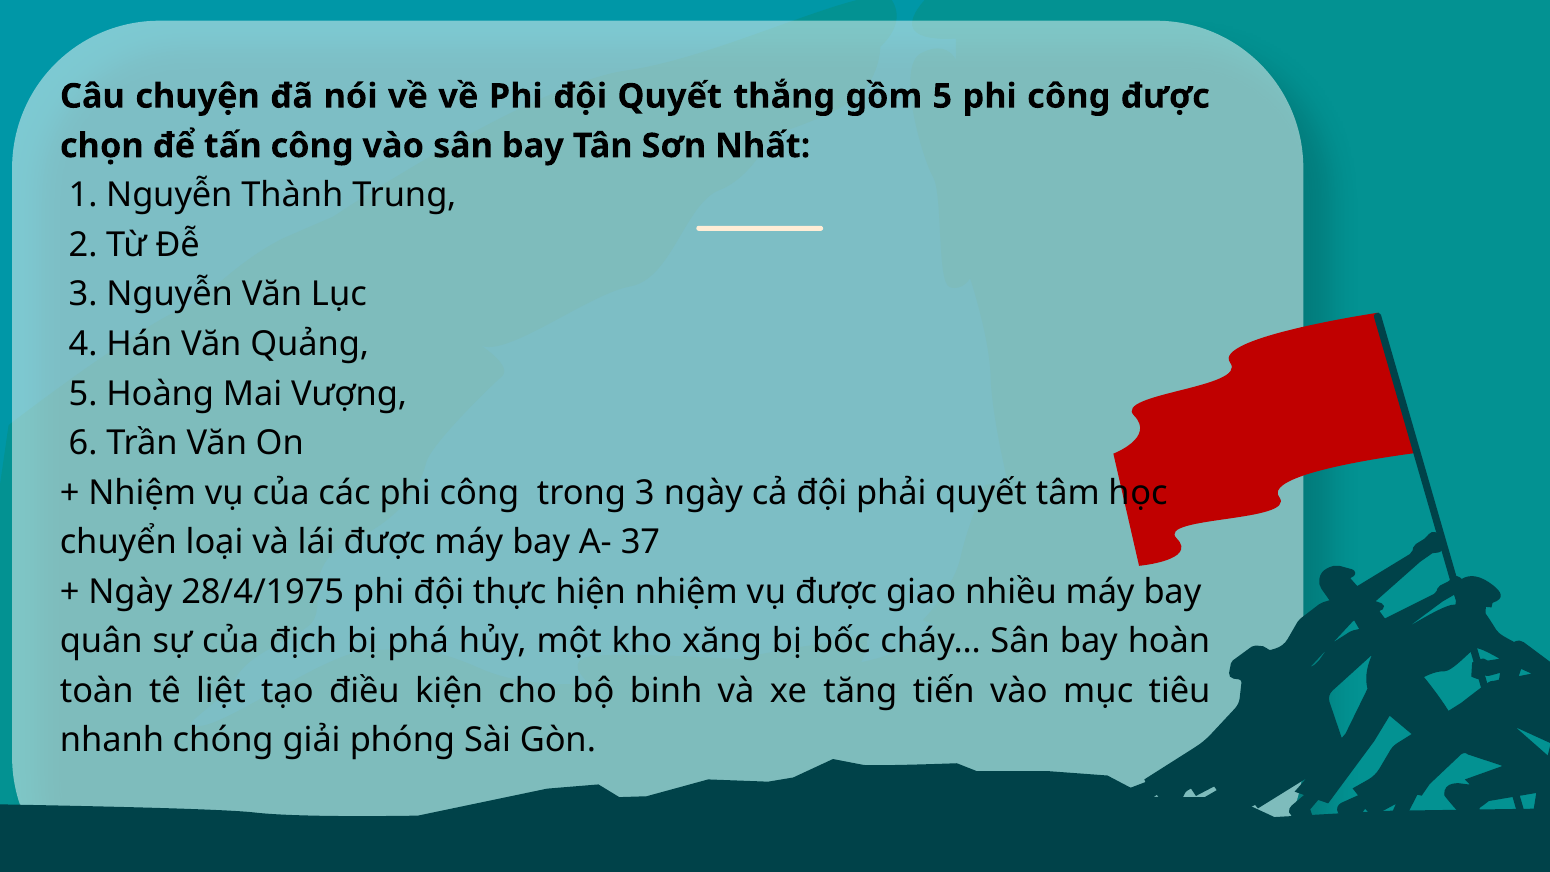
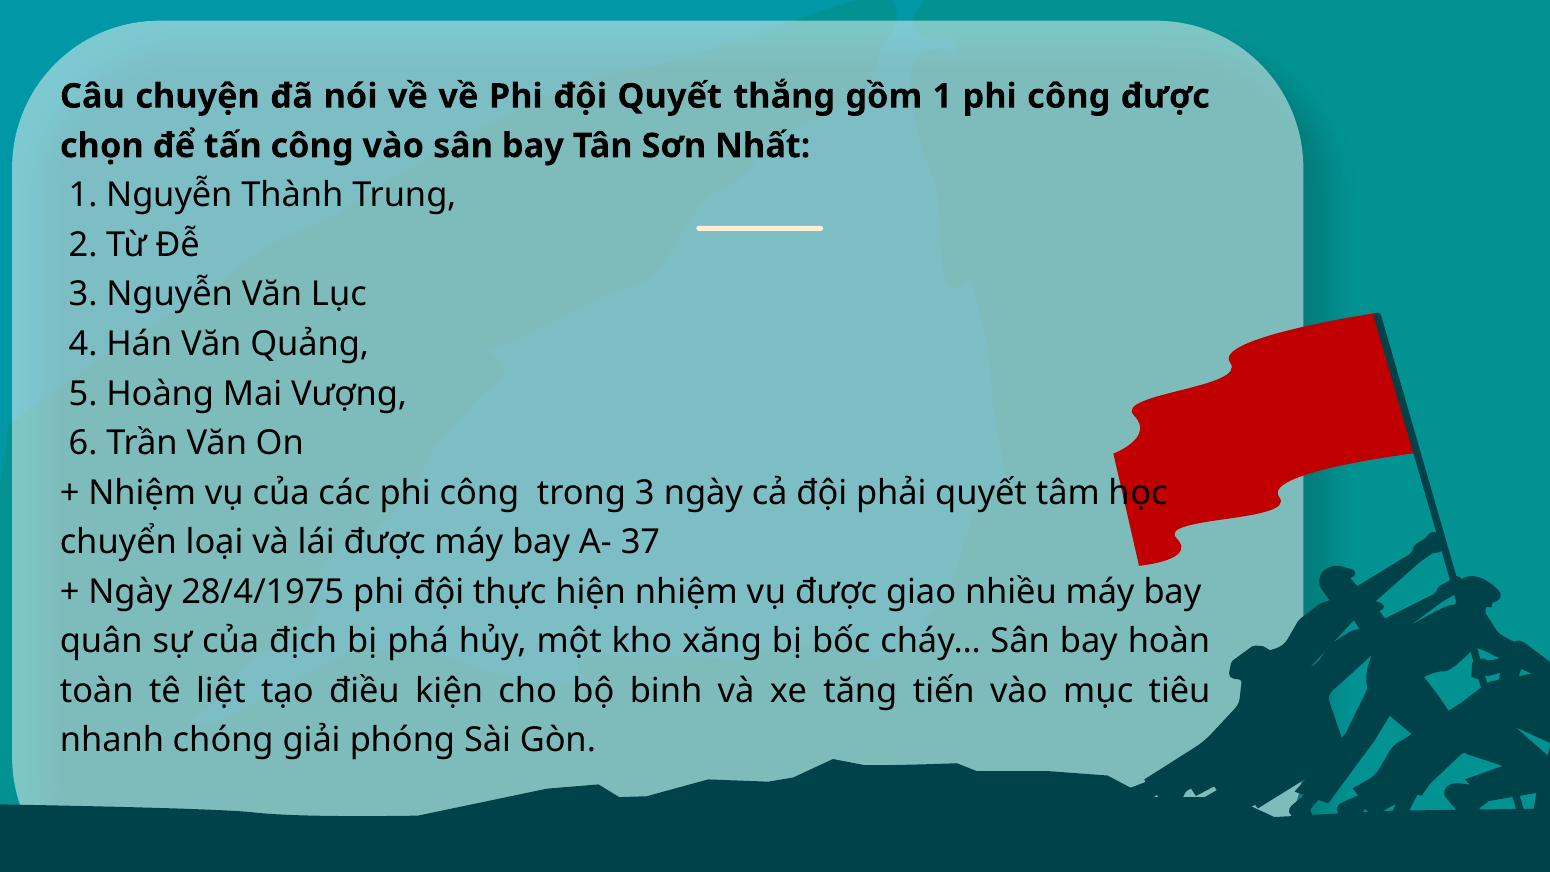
gồm 5: 5 -> 1
